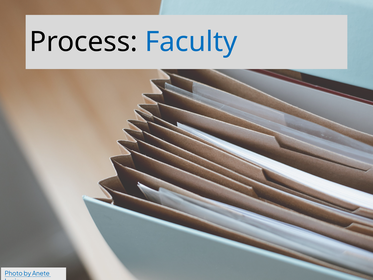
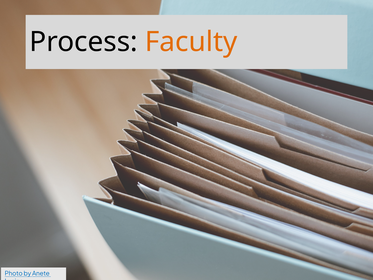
Faculty colour: blue -> orange
